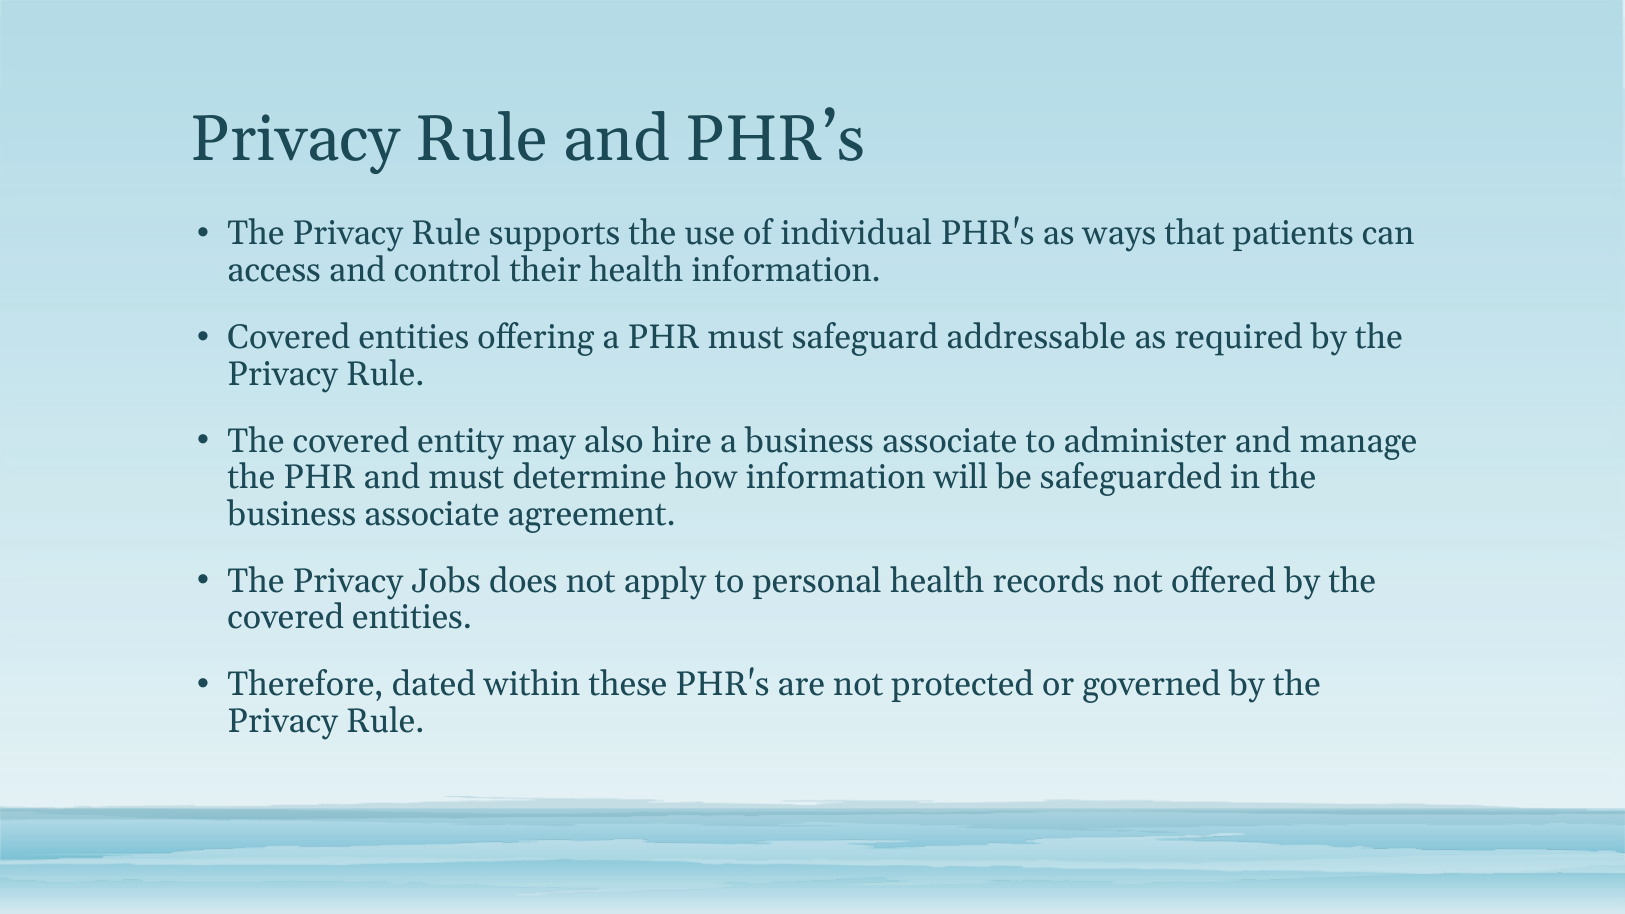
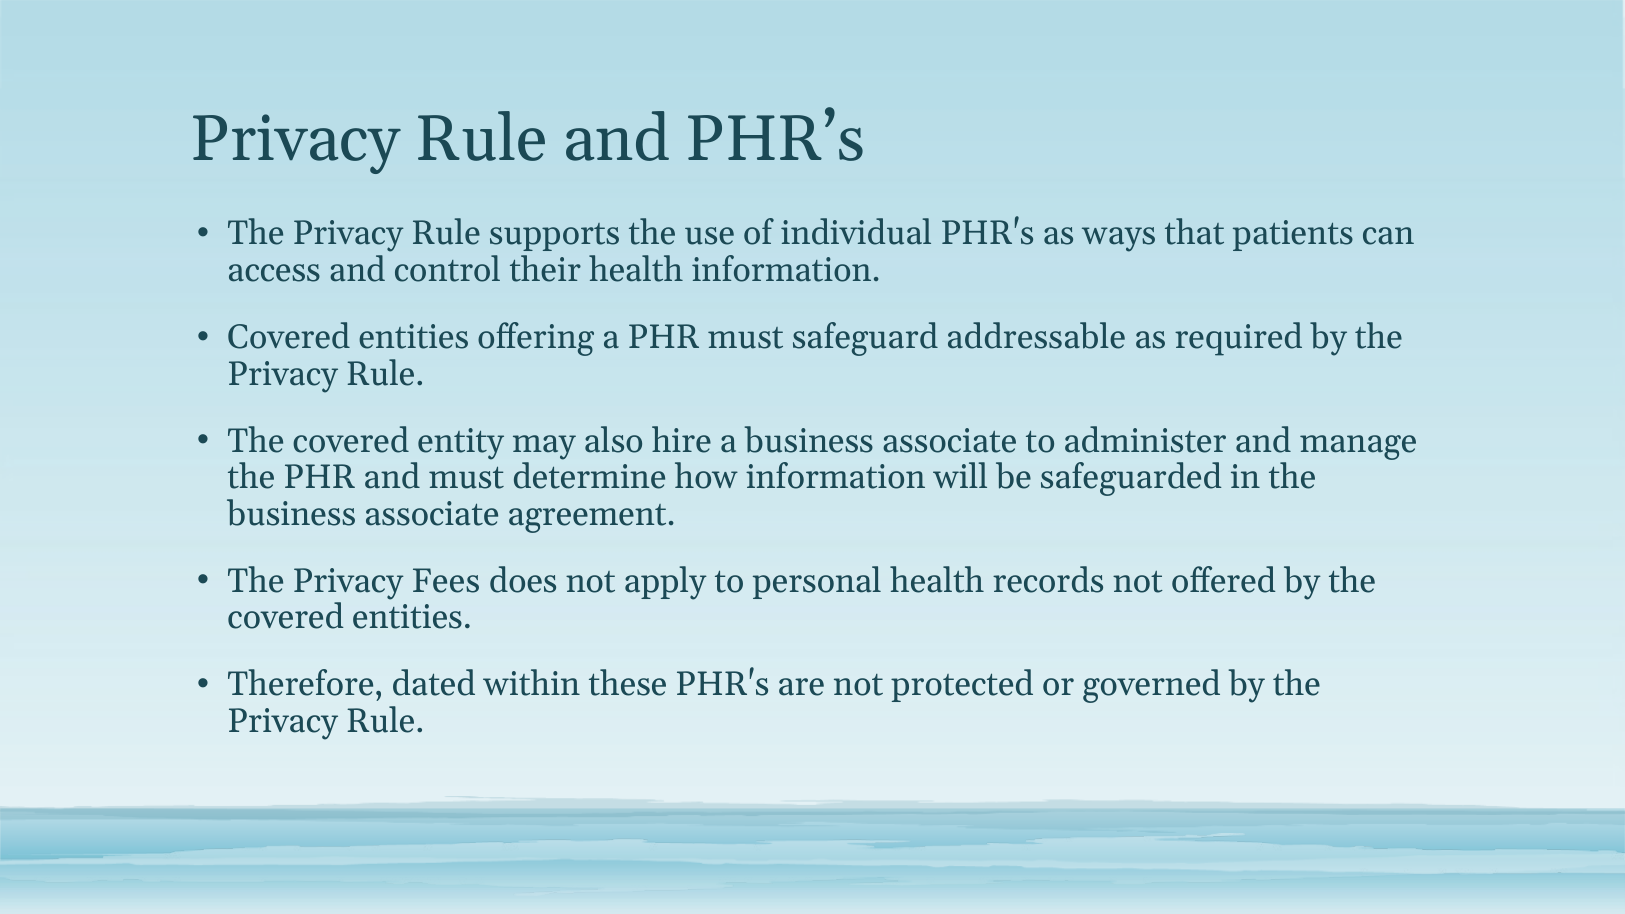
Jobs: Jobs -> Fees
